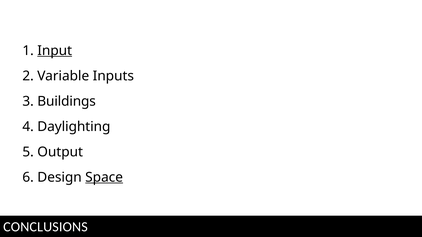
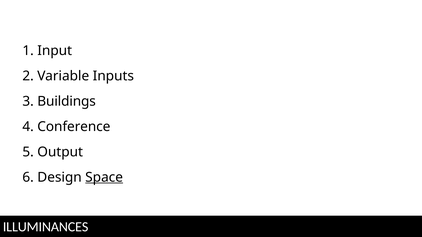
Input underline: present -> none
Daylighting: Daylighting -> Conference
CONCLUSIONS: CONCLUSIONS -> ILLUMINANCES
